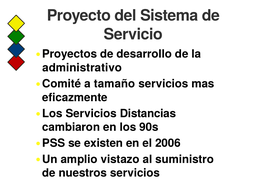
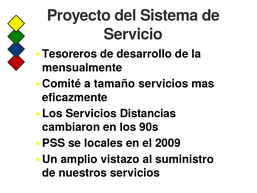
Proyectos: Proyectos -> Tesoreros
administrativo: administrativo -> mensualmente
existen: existen -> locales
2006: 2006 -> 2009
